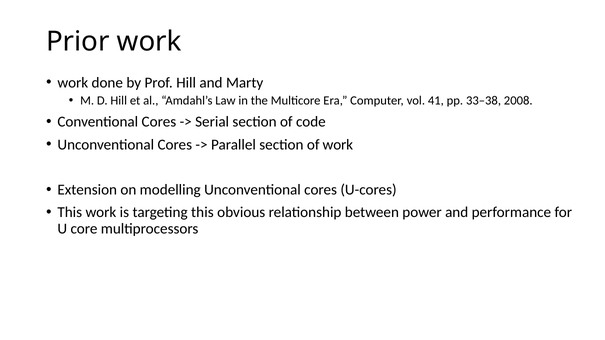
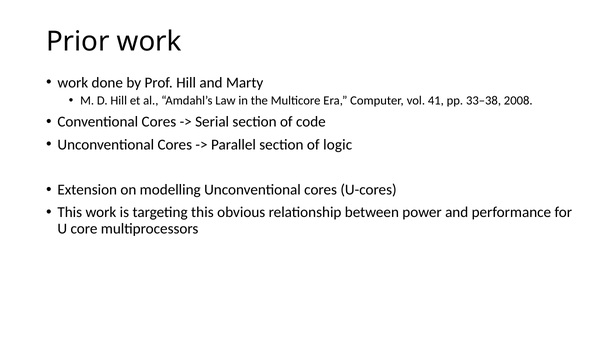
of work: work -> logic
